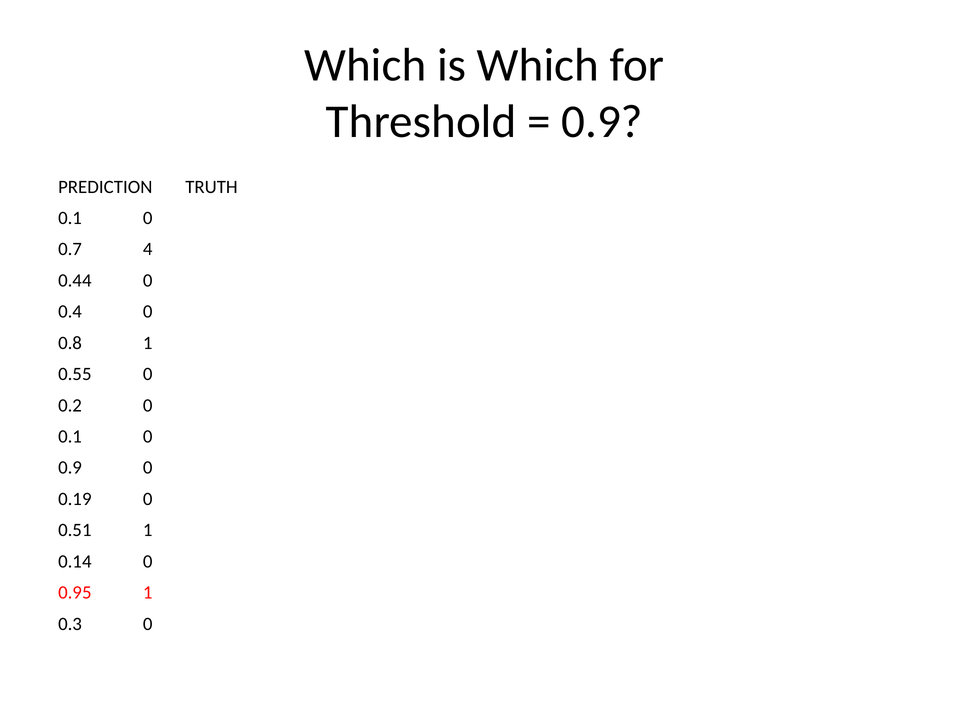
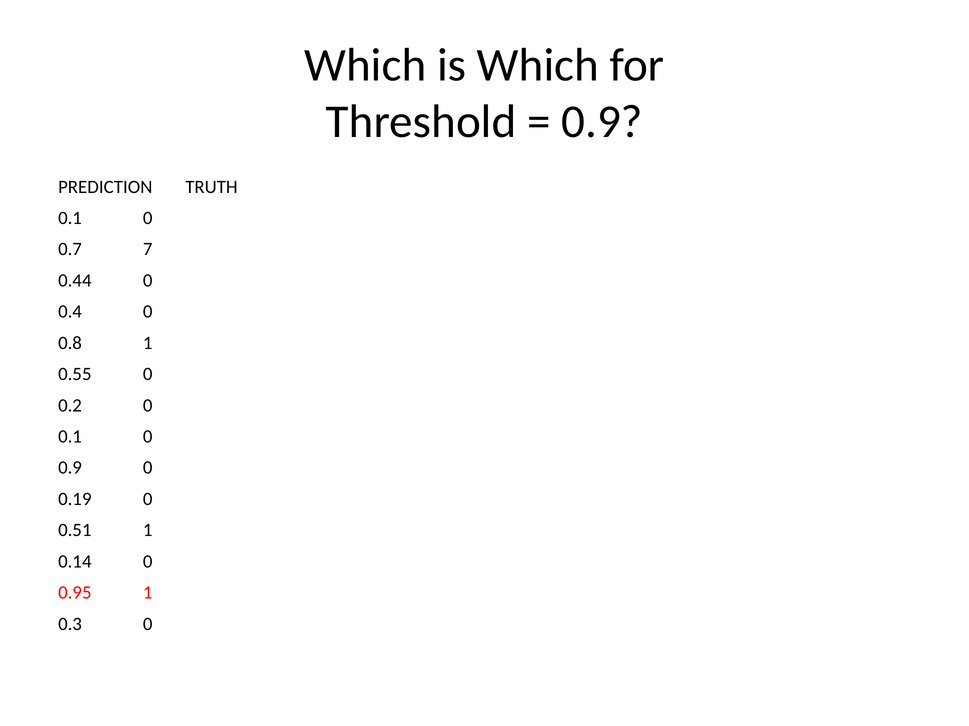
4: 4 -> 7
